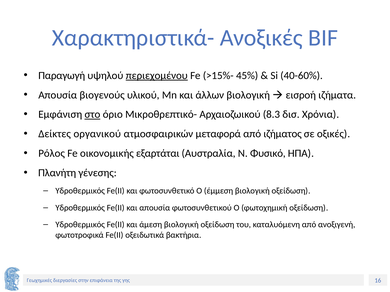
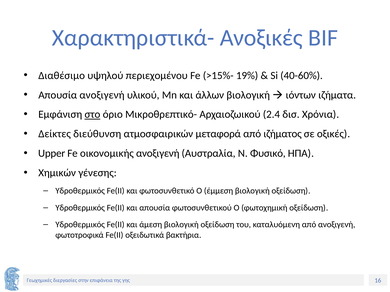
Παραγωγή: Παραγωγή -> Διαθέσιμο
περιεχομένου underline: present -> none
45%: 45% -> 19%
Απουσία βιογενούς: βιογενούς -> ανοξιγενή
εισροή: εισροή -> ιόντων
8.3: 8.3 -> 2.4
οργανικού: οργανικού -> διεύθυνση
Ρόλος: Ρόλος -> Upper
οικονομικής εξαρτάται: εξαρτάται -> ανοξιγενή
Πλανήτη: Πλανήτη -> Χημικών
